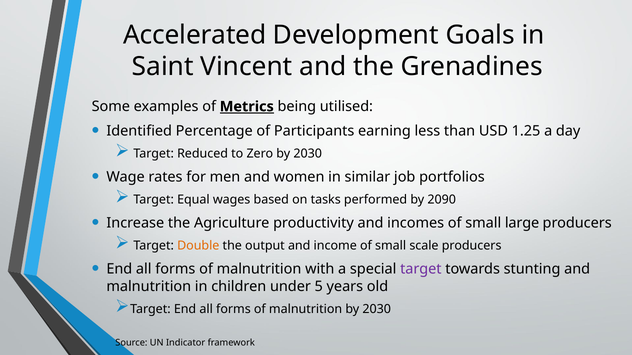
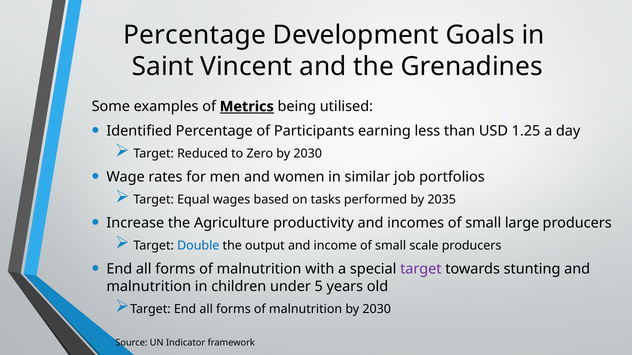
Accelerated at (195, 35): Accelerated -> Percentage
2090: 2090 -> 2035
Double colour: orange -> blue
